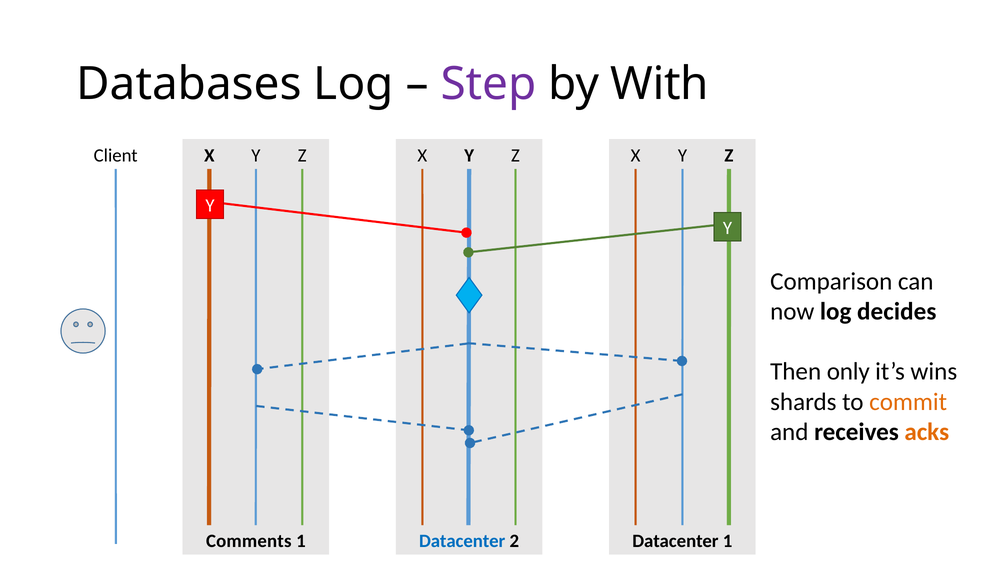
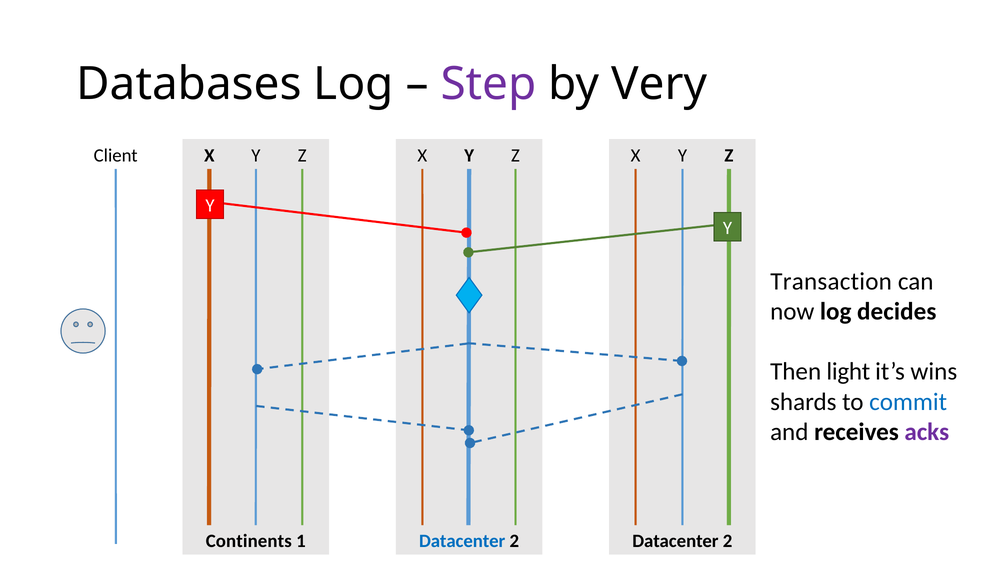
With: With -> Very
Comparison: Comparison -> Transaction
only: only -> light
commit colour: orange -> blue
acks colour: orange -> purple
Comments: Comments -> Continents
1 at (728, 541): 1 -> 2
